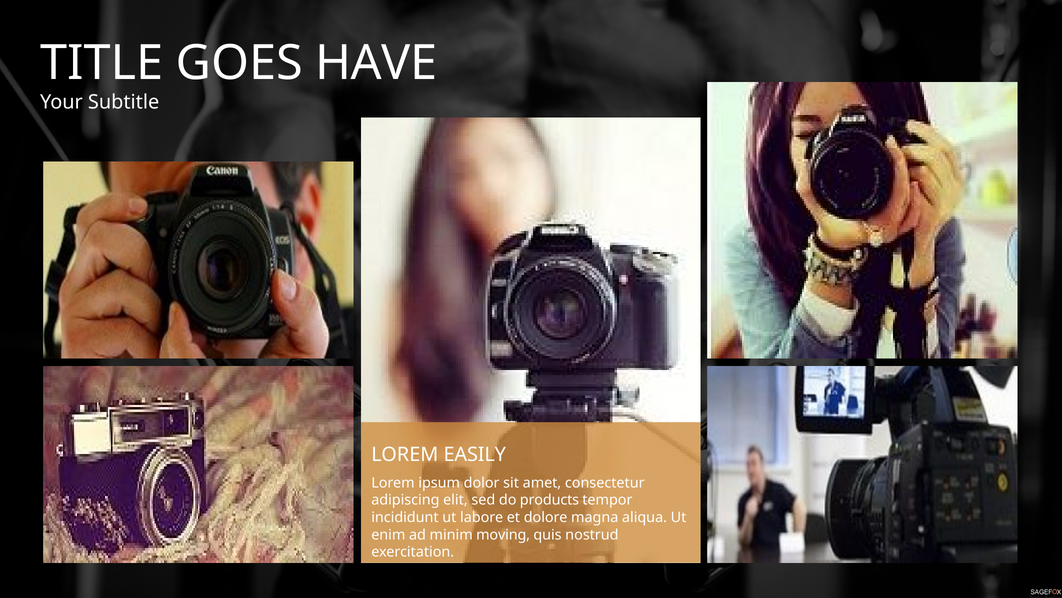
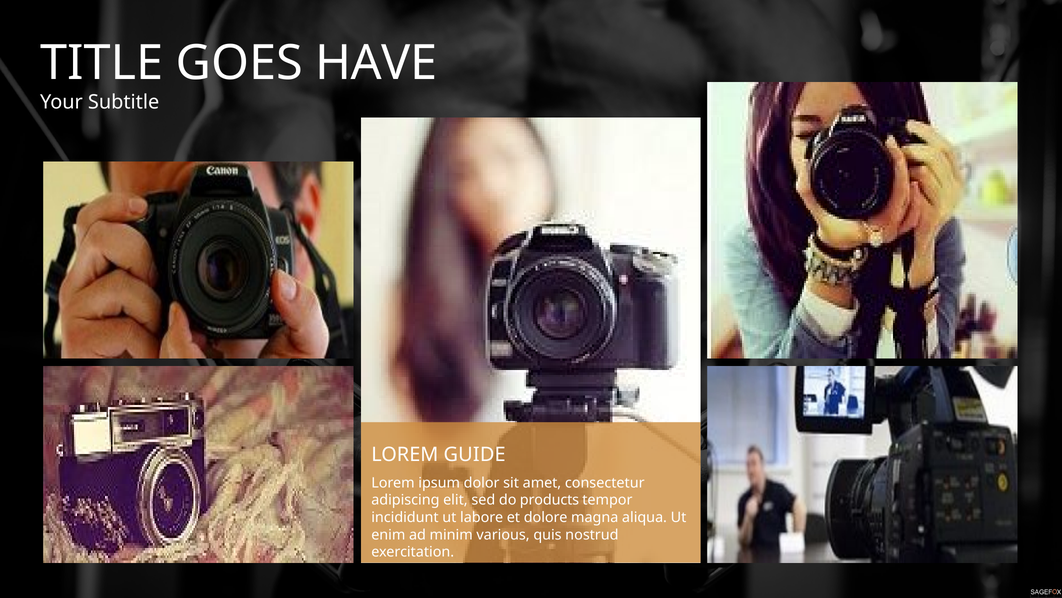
EASILY: EASILY -> GUIDE
moving: moving -> various
